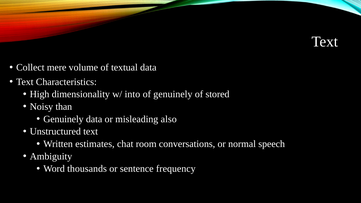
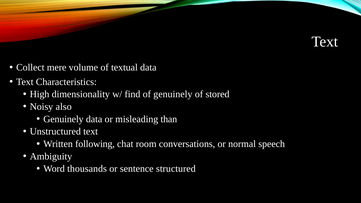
into: into -> find
than: than -> also
also: also -> than
estimates: estimates -> following
frequency: frequency -> structured
